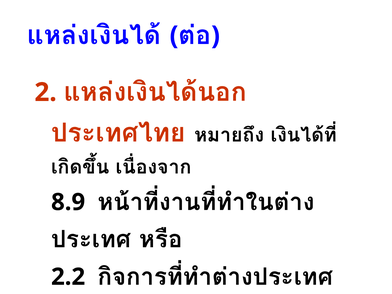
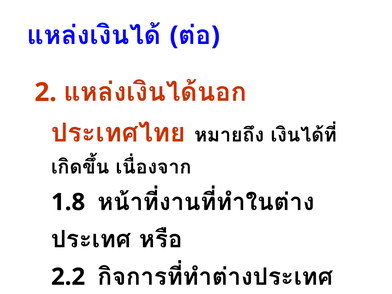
8.9: 8.9 -> 1.8
